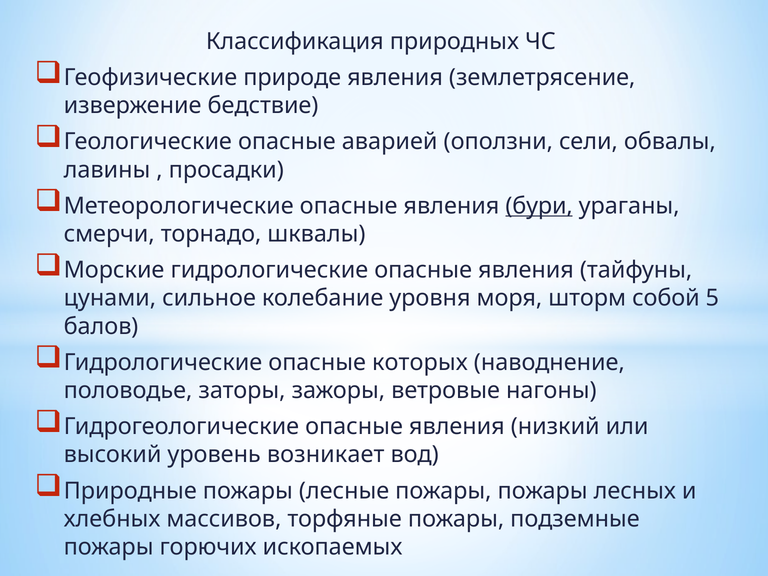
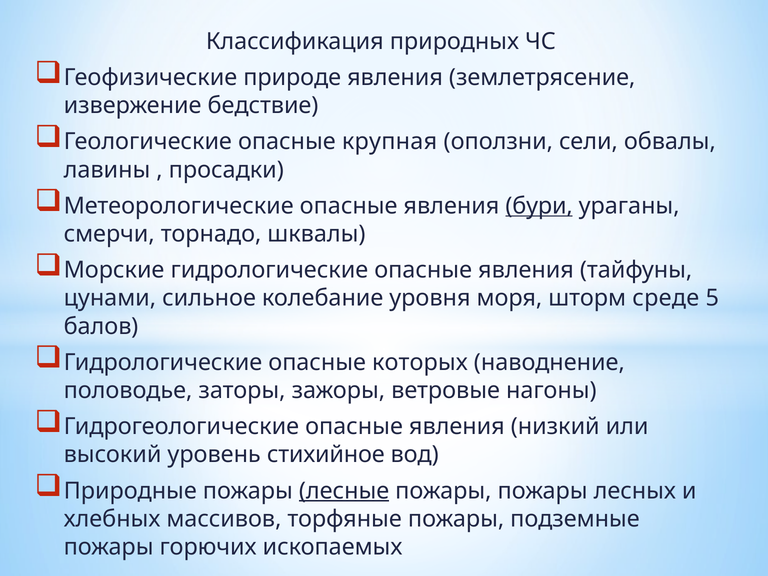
аварией: аварией -> крупная
собой: собой -> среде
возникает: возникает -> стихийное
лесные underline: none -> present
